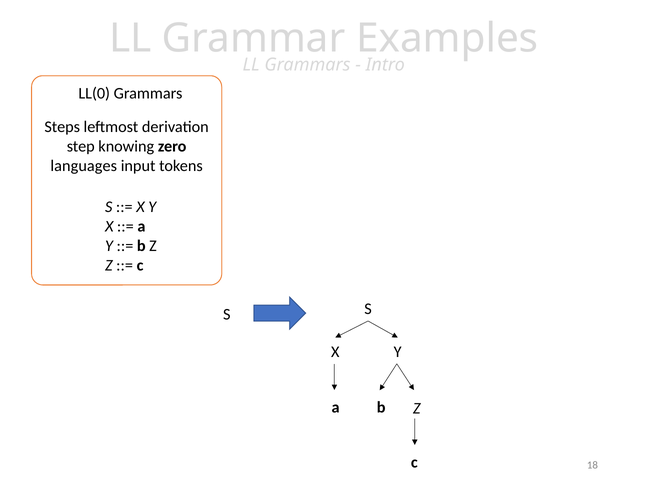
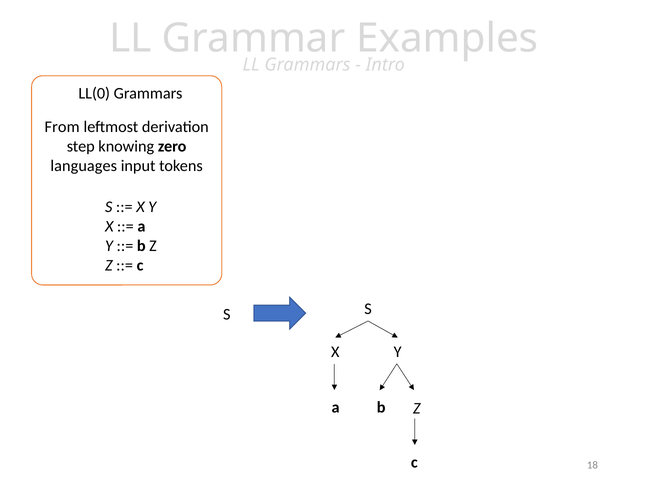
Steps: Steps -> From
